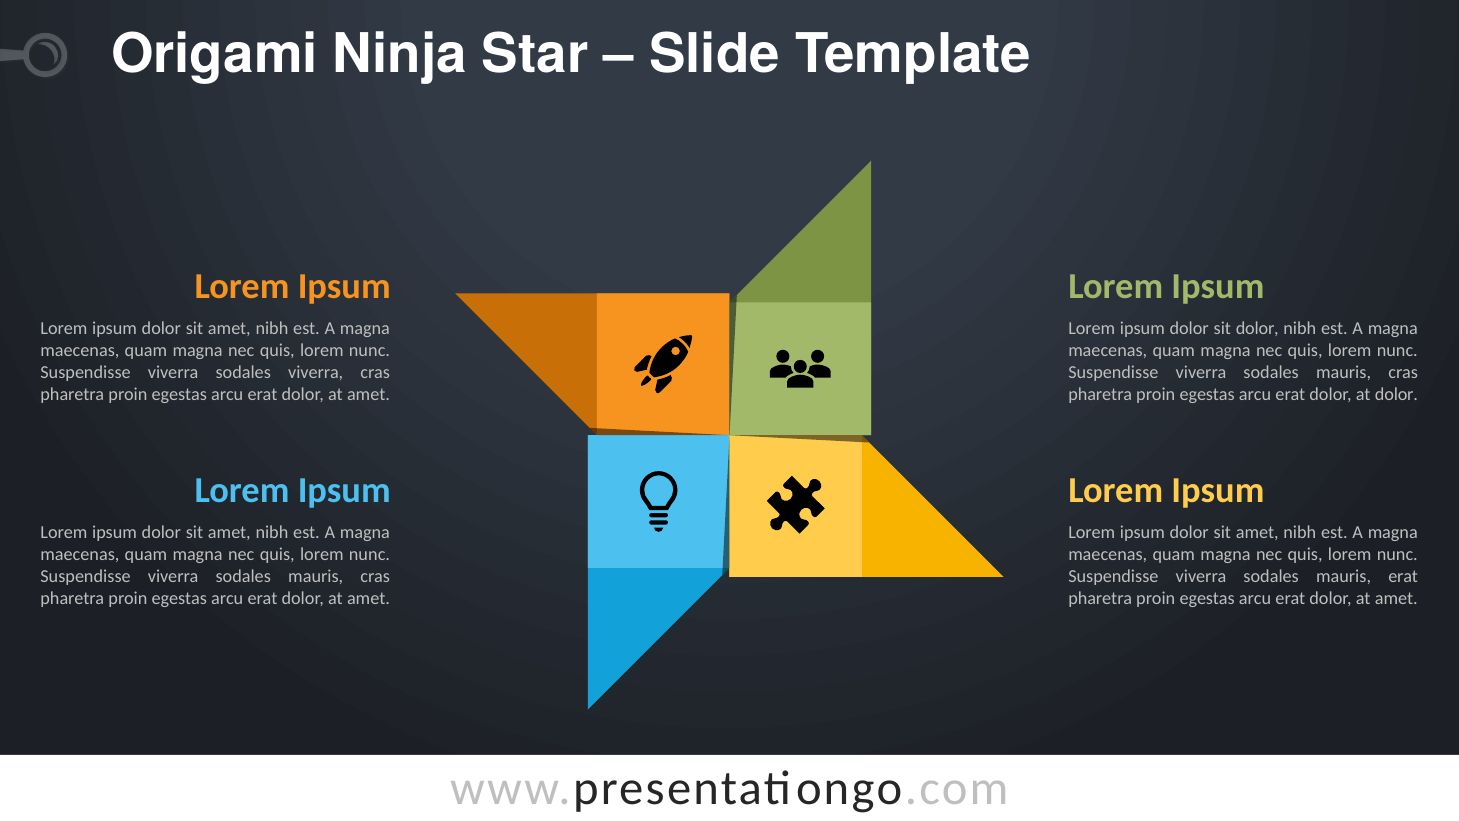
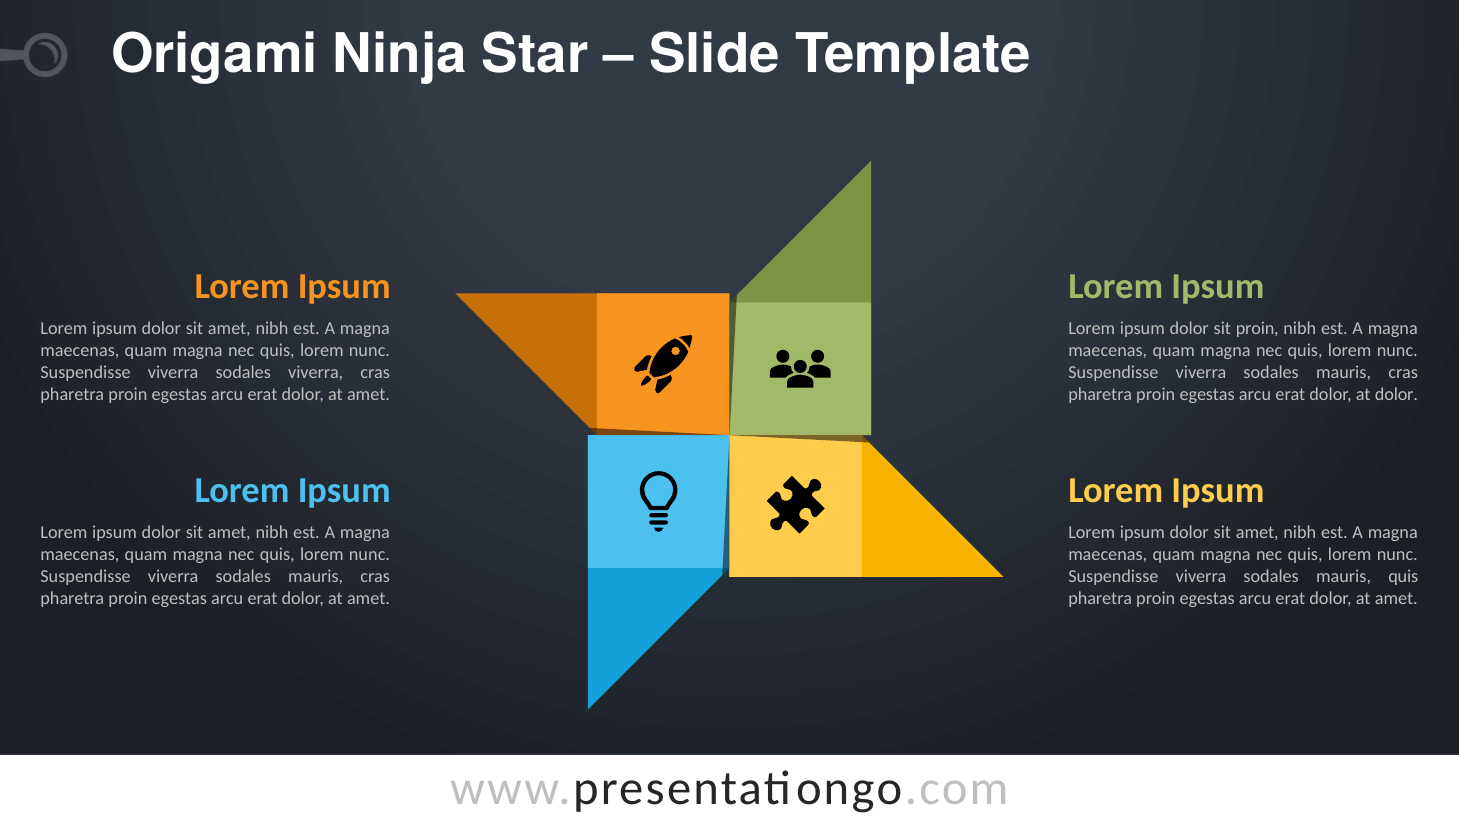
sit dolor: dolor -> proin
mauris erat: erat -> quis
